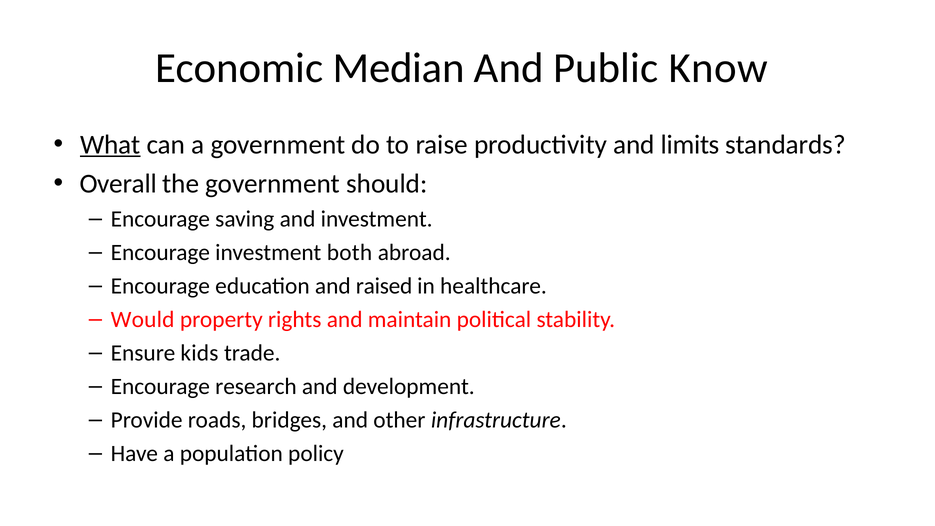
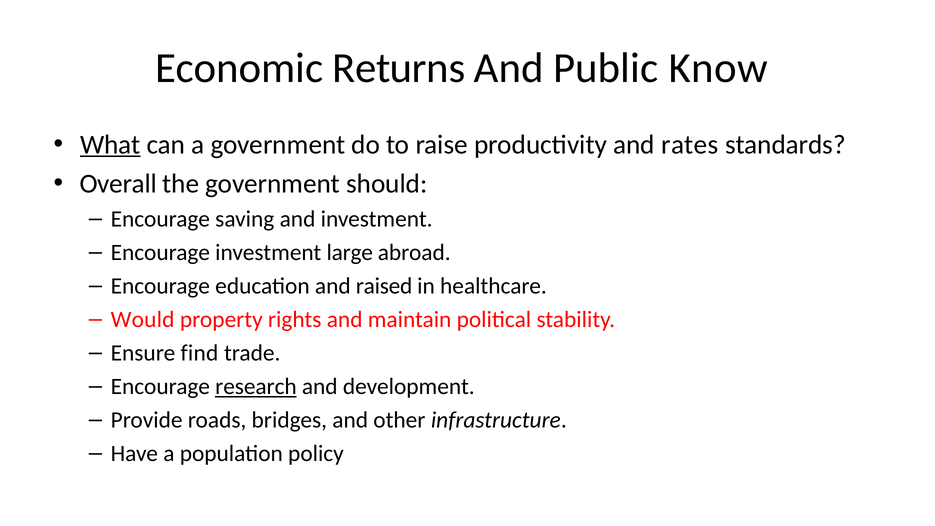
Median: Median -> Returns
limits: limits -> rates
both: both -> large
kids: kids -> find
research underline: none -> present
